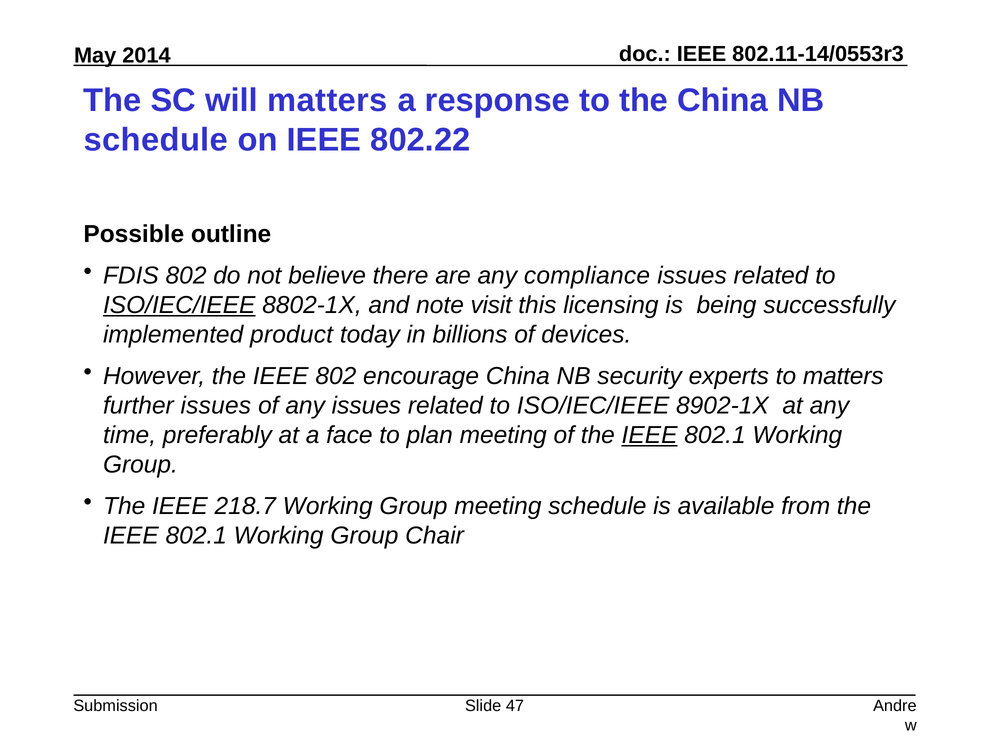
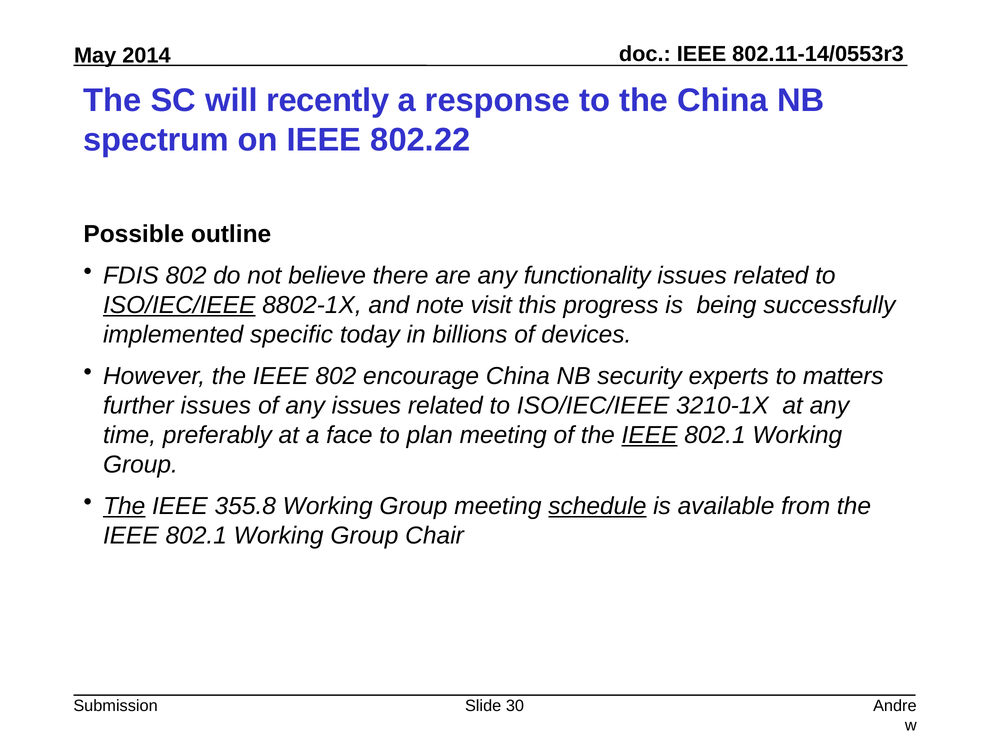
will matters: matters -> recently
schedule at (156, 140): schedule -> spectrum
compliance: compliance -> functionality
licensing: licensing -> progress
product: product -> specific
8902-1X: 8902-1X -> 3210-1X
The at (124, 506) underline: none -> present
218.7: 218.7 -> 355.8
schedule at (597, 506) underline: none -> present
47: 47 -> 30
